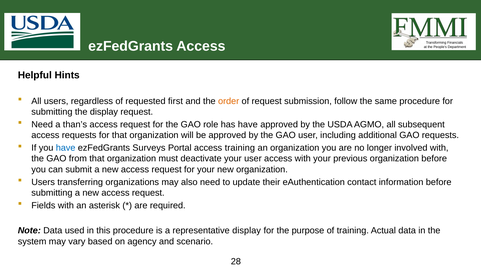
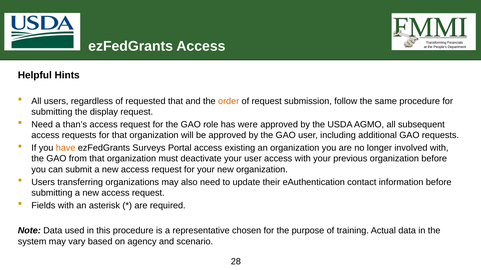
requested first: first -> that
has have: have -> were
have at (66, 148) colour: blue -> orange
access training: training -> existing
representative display: display -> chosen
